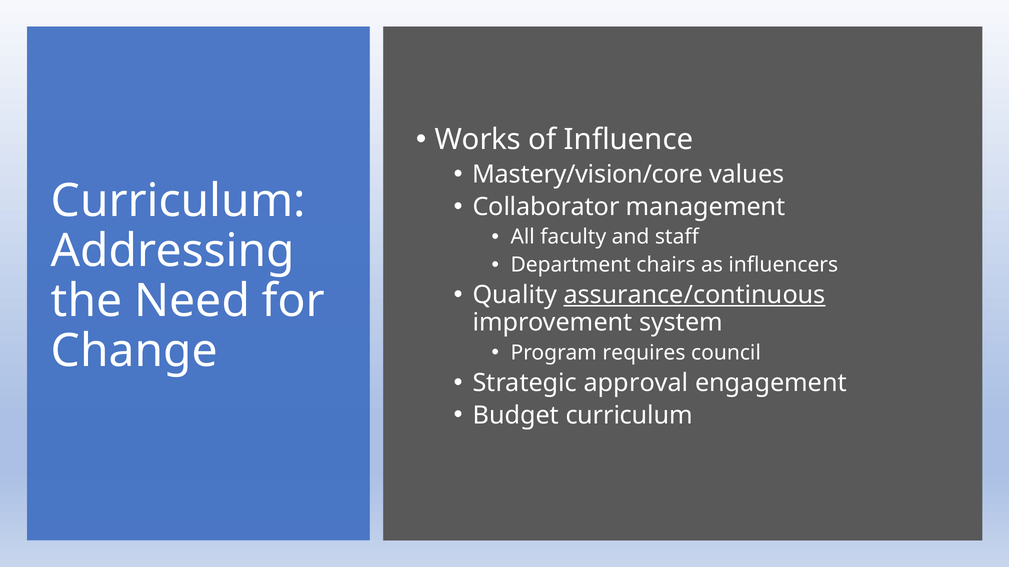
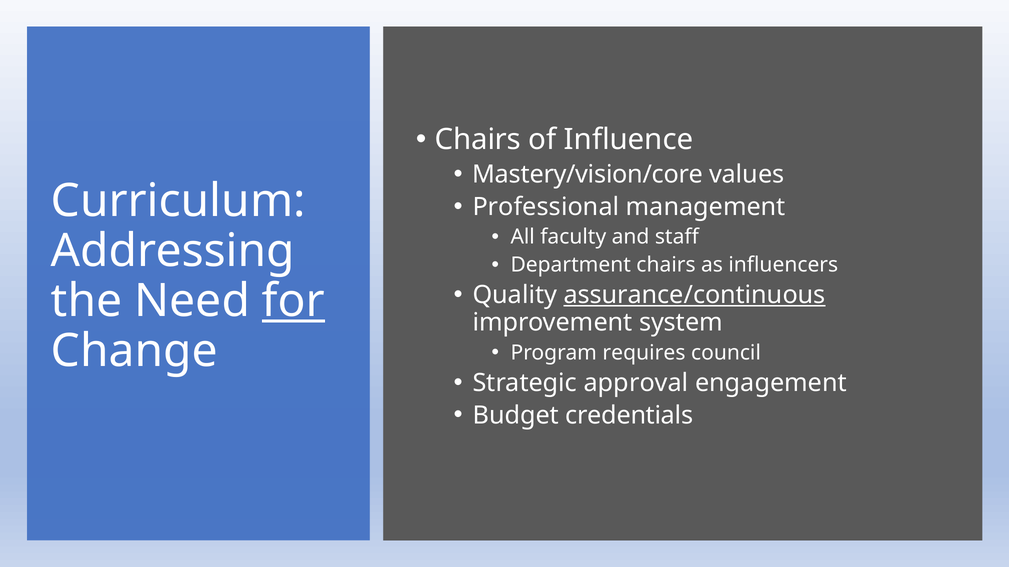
Works at (478, 140): Works -> Chairs
Collaborator: Collaborator -> Professional
for underline: none -> present
Budget curriculum: curriculum -> credentials
